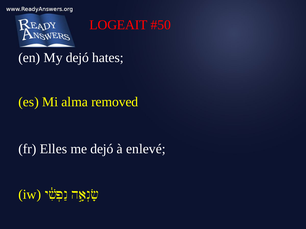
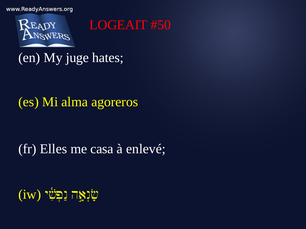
My dejó: dejó -> juge
removed: removed -> agoreros
me dejó: dejó -> casa
